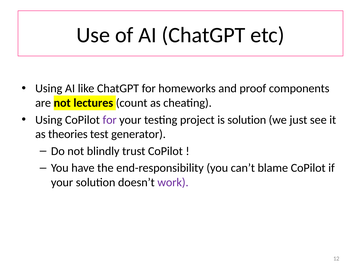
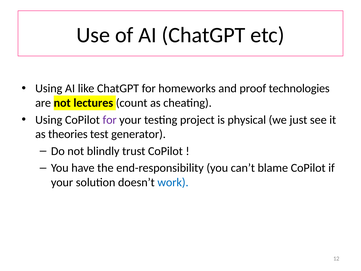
components: components -> technologies
is solution: solution -> physical
work colour: purple -> blue
